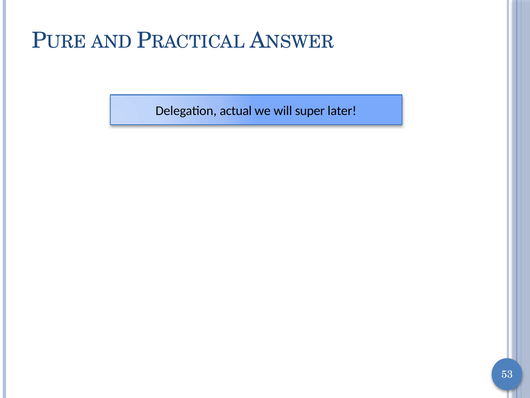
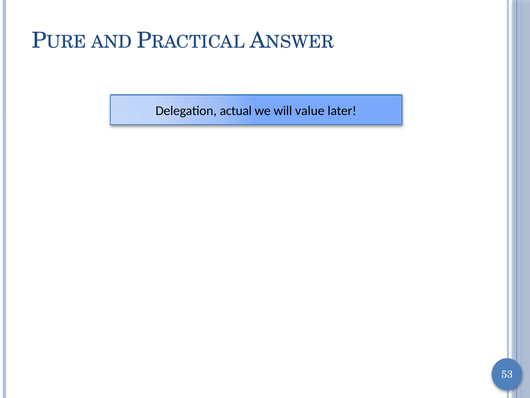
super: super -> value
